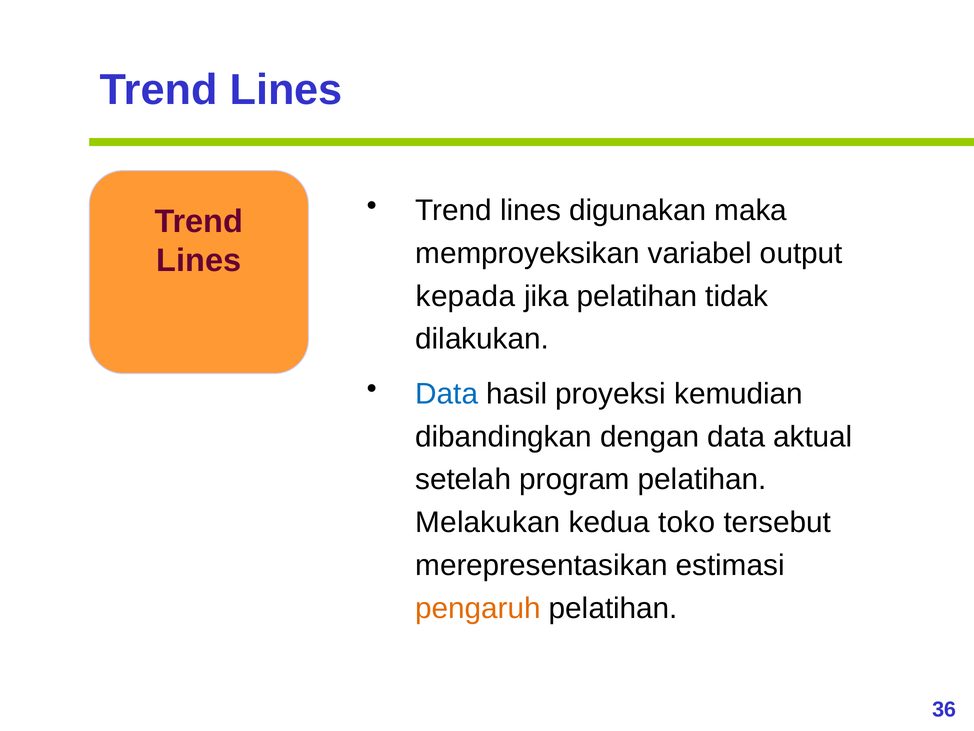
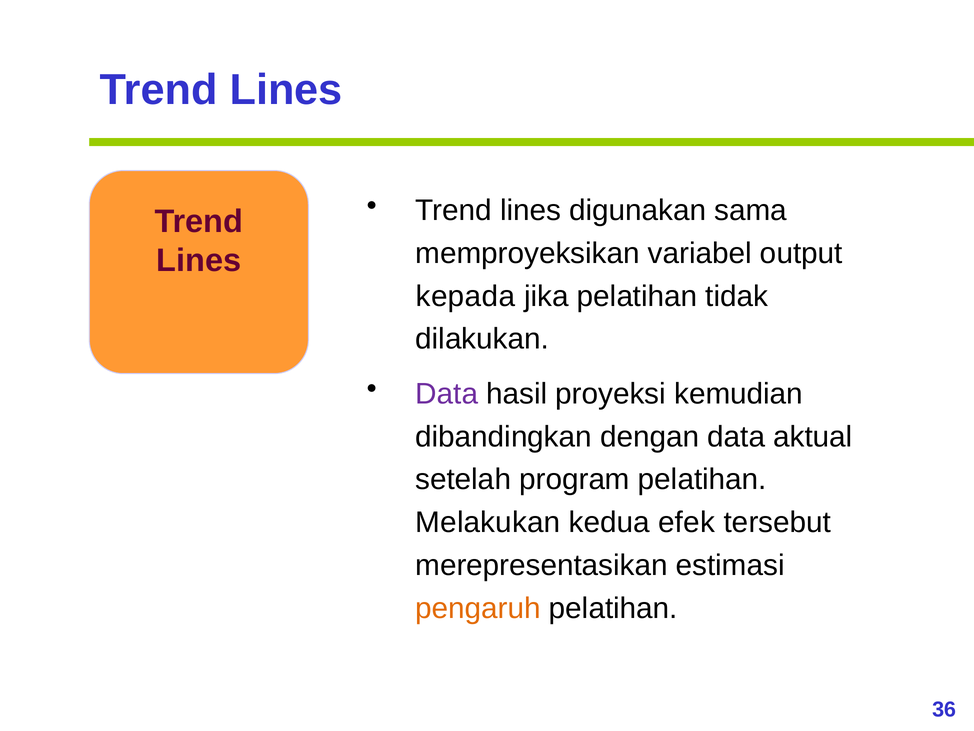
maka: maka -> sama
Data at (447, 394) colour: blue -> purple
toko: toko -> efek
